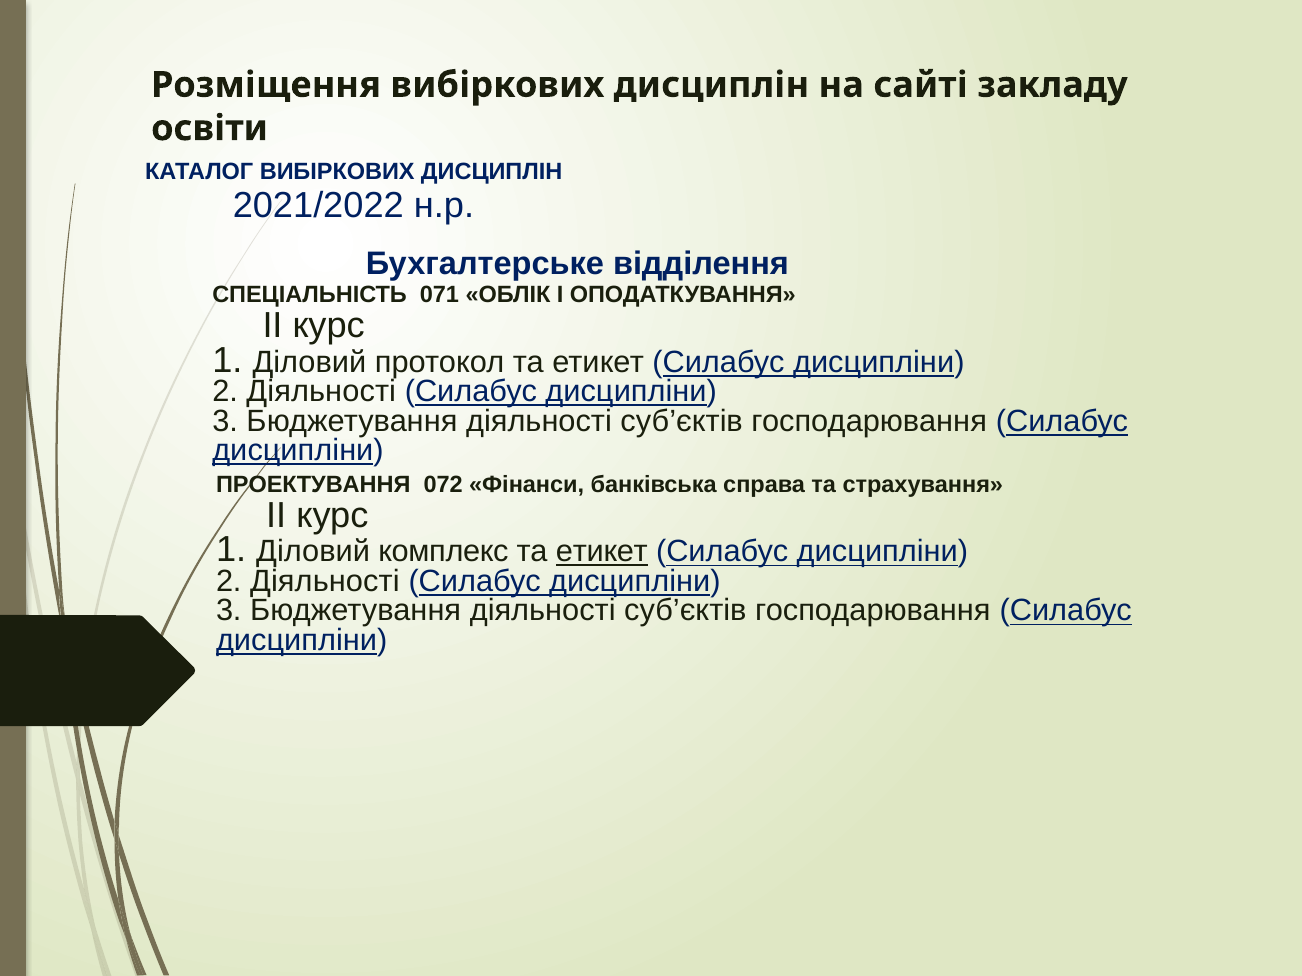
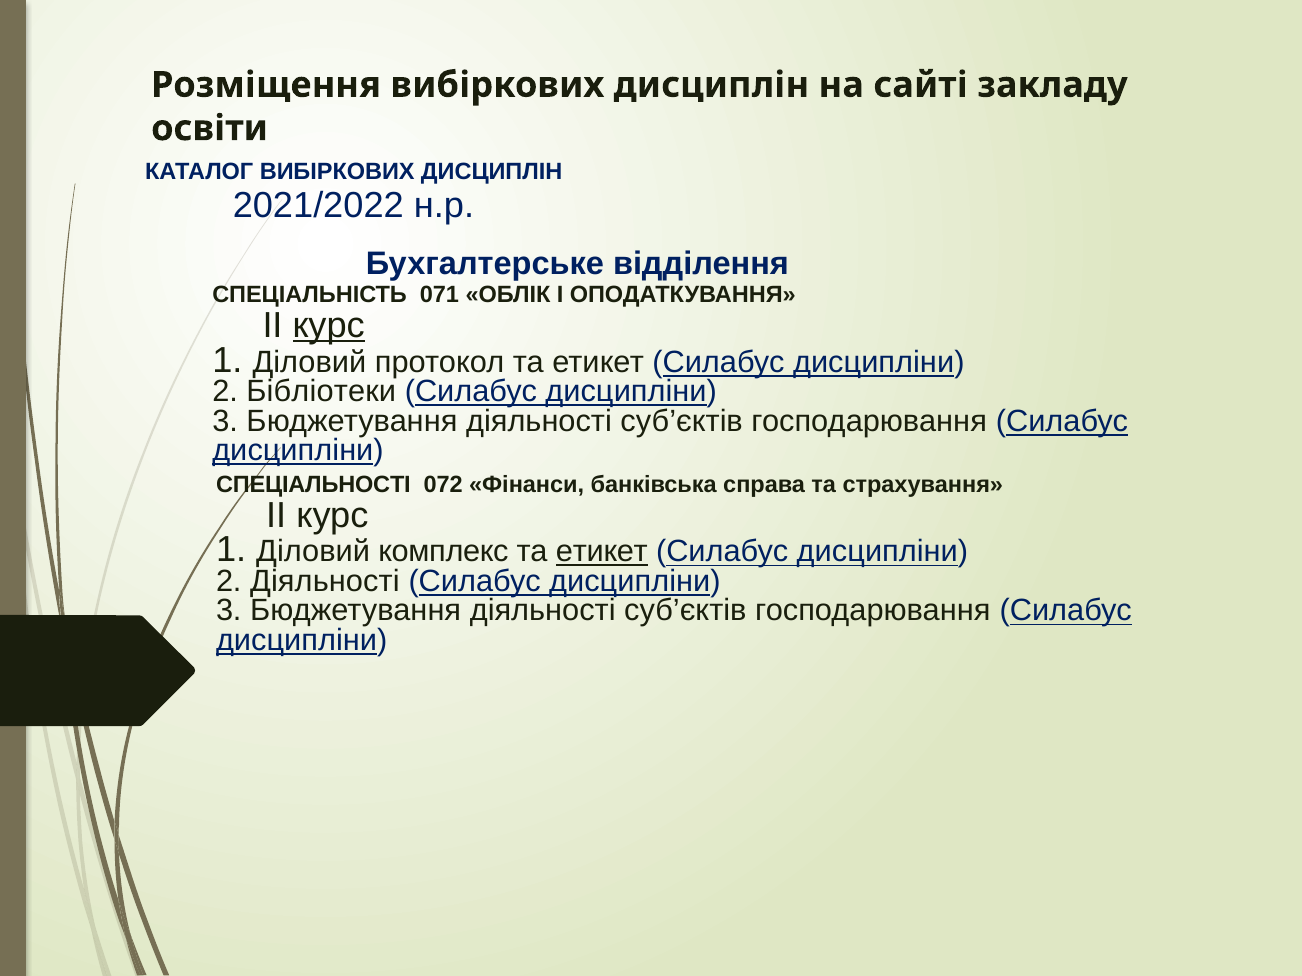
курс at (329, 326) underline: none -> present
Діяльності at (321, 392): Діяльності -> Бібліотеки
ПРОЕКТУВАННЯ: ПРОЕКТУВАННЯ -> СПЕЦІАЛЬНОСТІ
